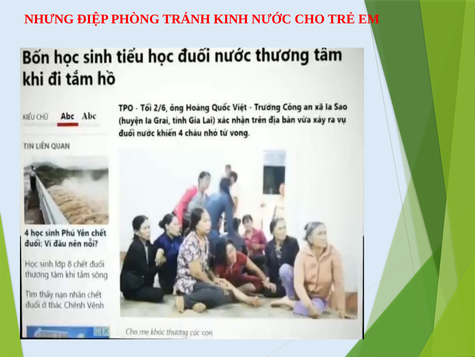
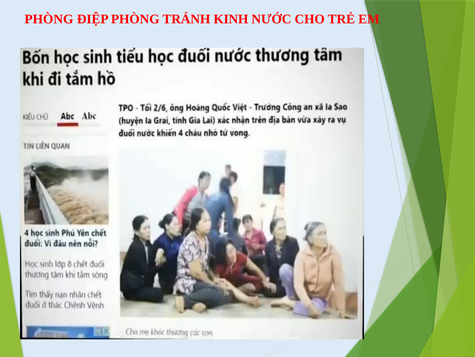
NHƯNG at (49, 19): NHƯNG -> PHÒNG
